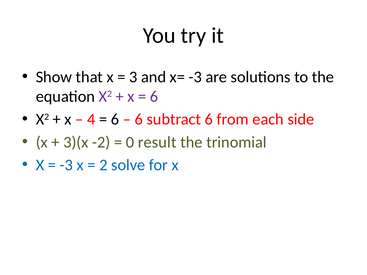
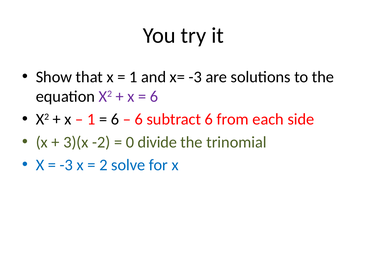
3 at (133, 77): 3 -> 1
4 at (91, 119): 4 -> 1
result: result -> divide
